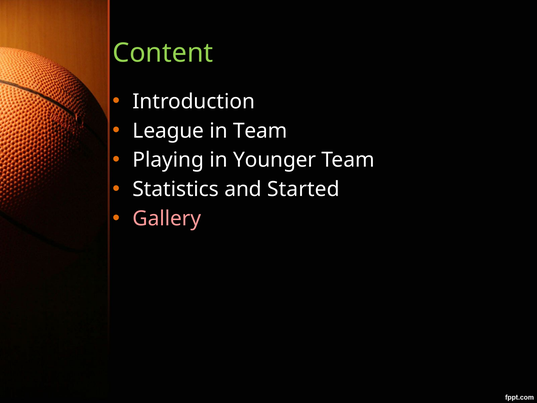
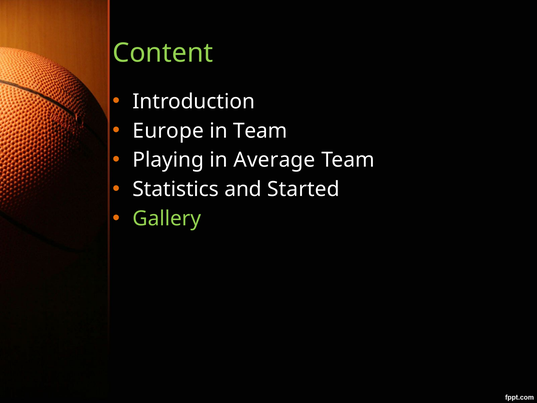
League: League -> Europe
Younger: Younger -> Average
Gallery colour: pink -> light green
